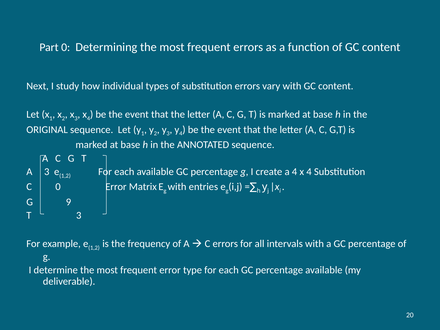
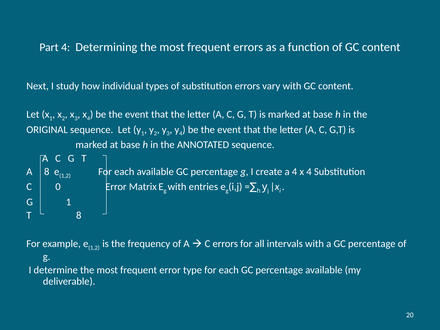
Part 0: 0 -> 4
A 3: 3 -> 8
G 9: 9 -> 1
T 3: 3 -> 8
